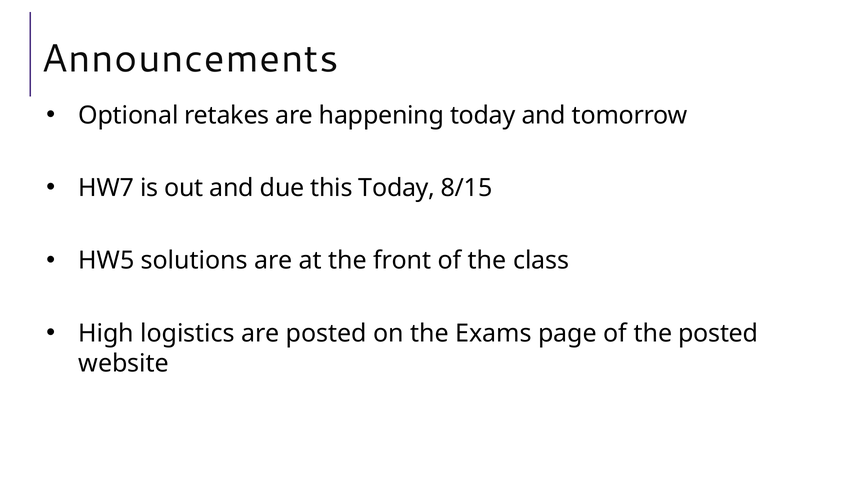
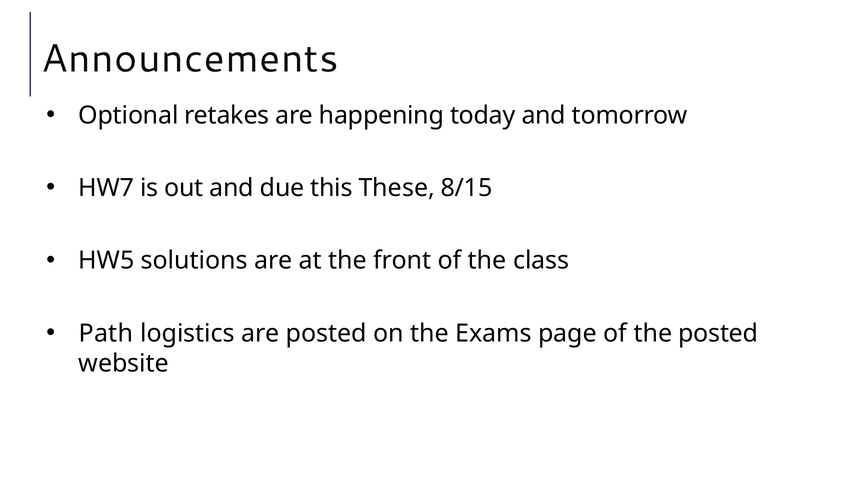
this Today: Today -> These
High: High -> Path
